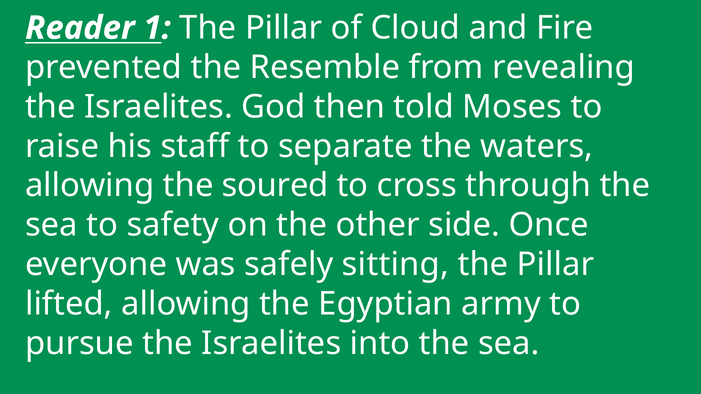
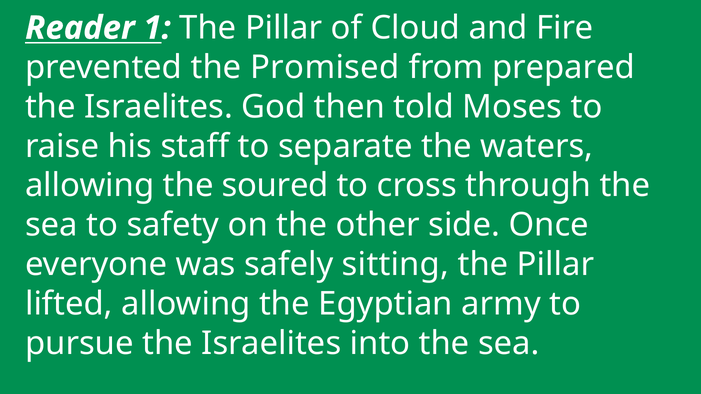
Resemble: Resemble -> Promised
revealing: revealing -> prepared
